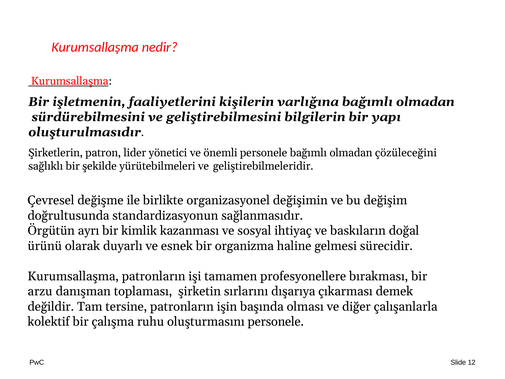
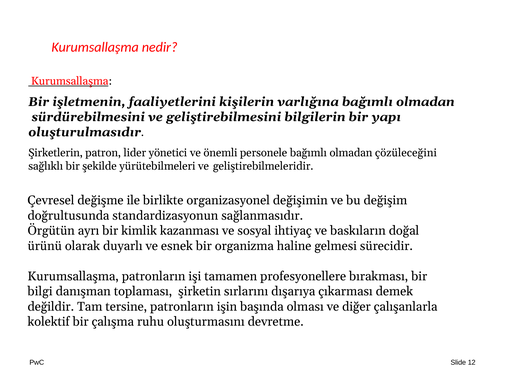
arzu: arzu -> bilgi
oluşturmasını personele: personele -> devretme
